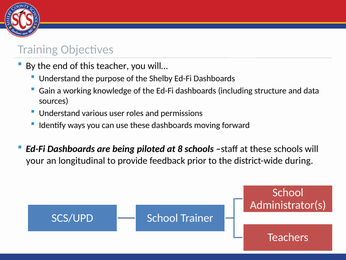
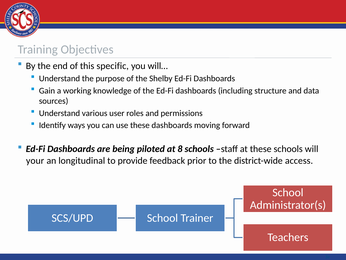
teacher: teacher -> specific
during: during -> access
